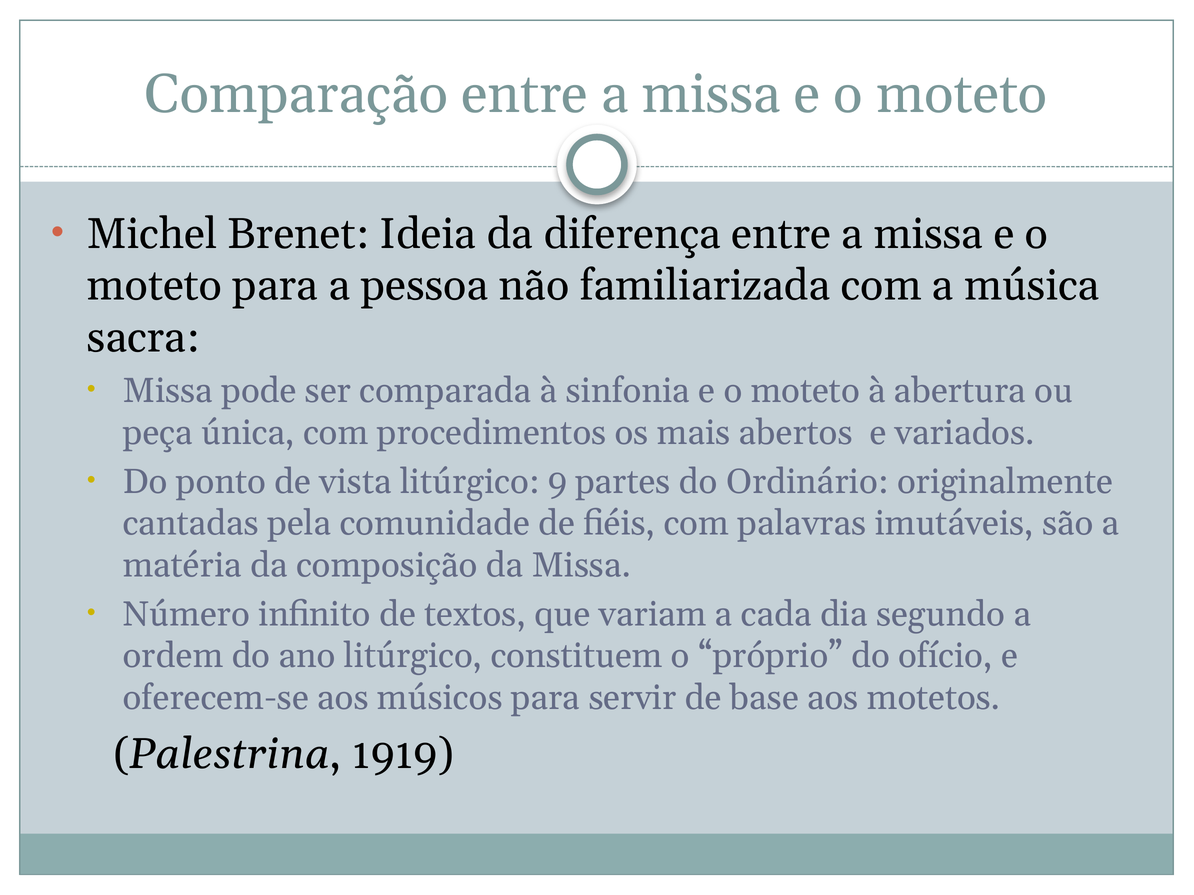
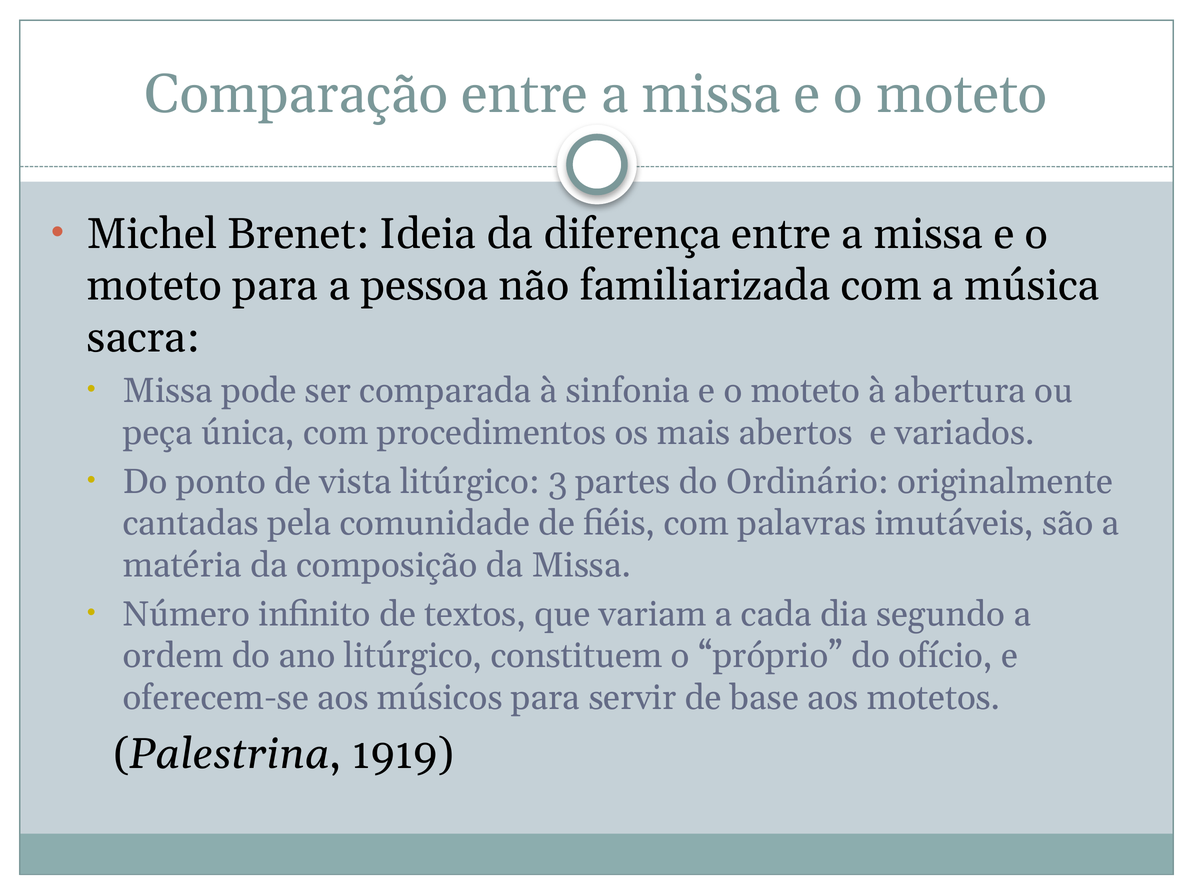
9: 9 -> 3
